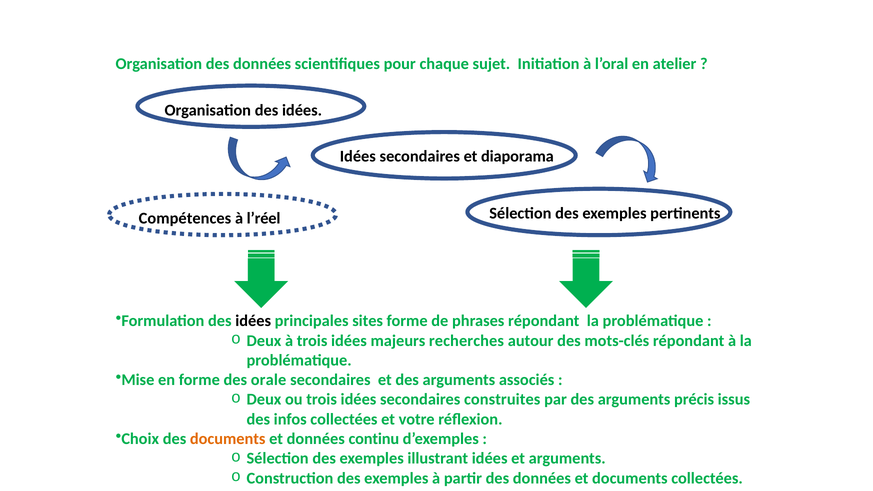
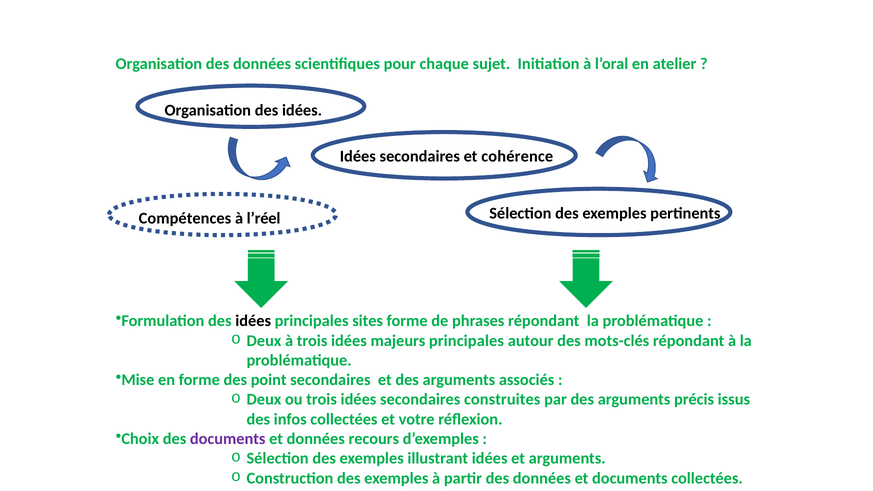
diaporama: diaporama -> cohérence
majeurs recherches: recherches -> principales
orale: orale -> point
documents at (228, 439) colour: orange -> purple
continu: continu -> recours
